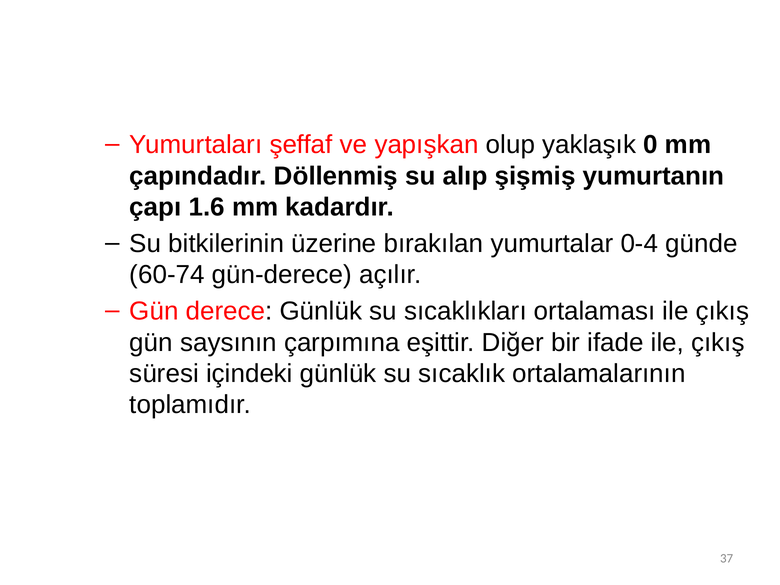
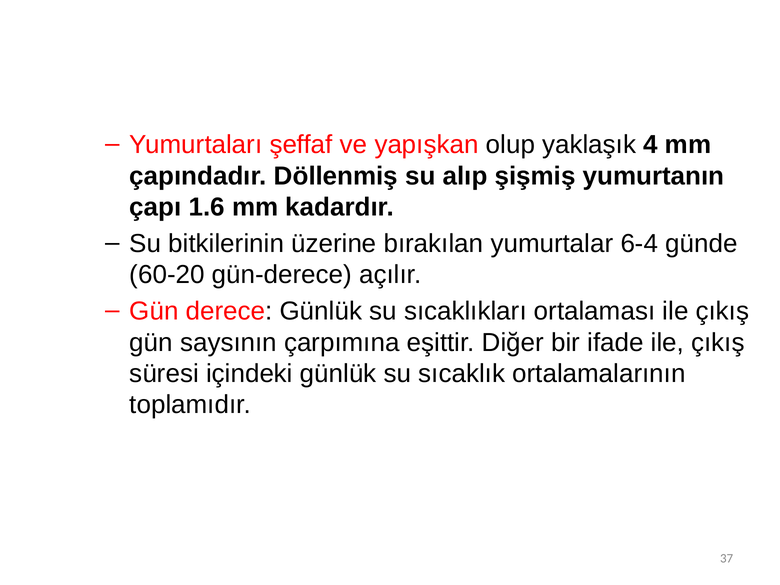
0: 0 -> 4
0-4: 0-4 -> 6-4
60-74: 60-74 -> 60-20
